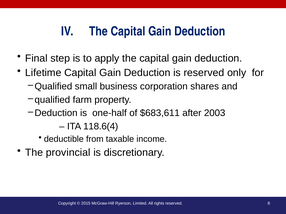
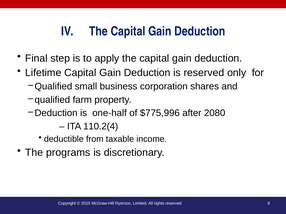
$683,611: $683,611 -> $775,996
2003: 2003 -> 2080
118.6(4: 118.6(4 -> 110.2(4
provincial: provincial -> programs
